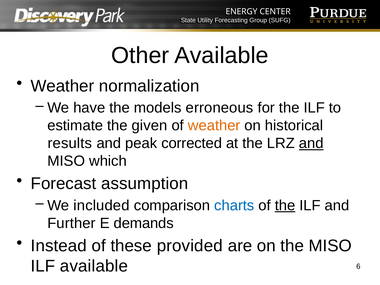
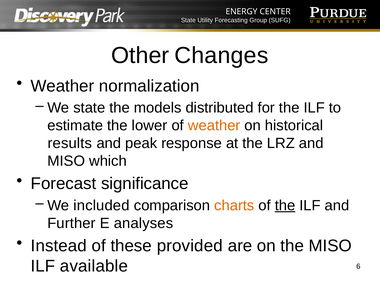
Other Available: Available -> Changes
We have: have -> state
erroneous: erroneous -> distributed
given: given -> lower
corrected: corrected -> response
and at (311, 143) underline: present -> none
assumption: assumption -> significance
charts colour: blue -> orange
demands: demands -> analyses
